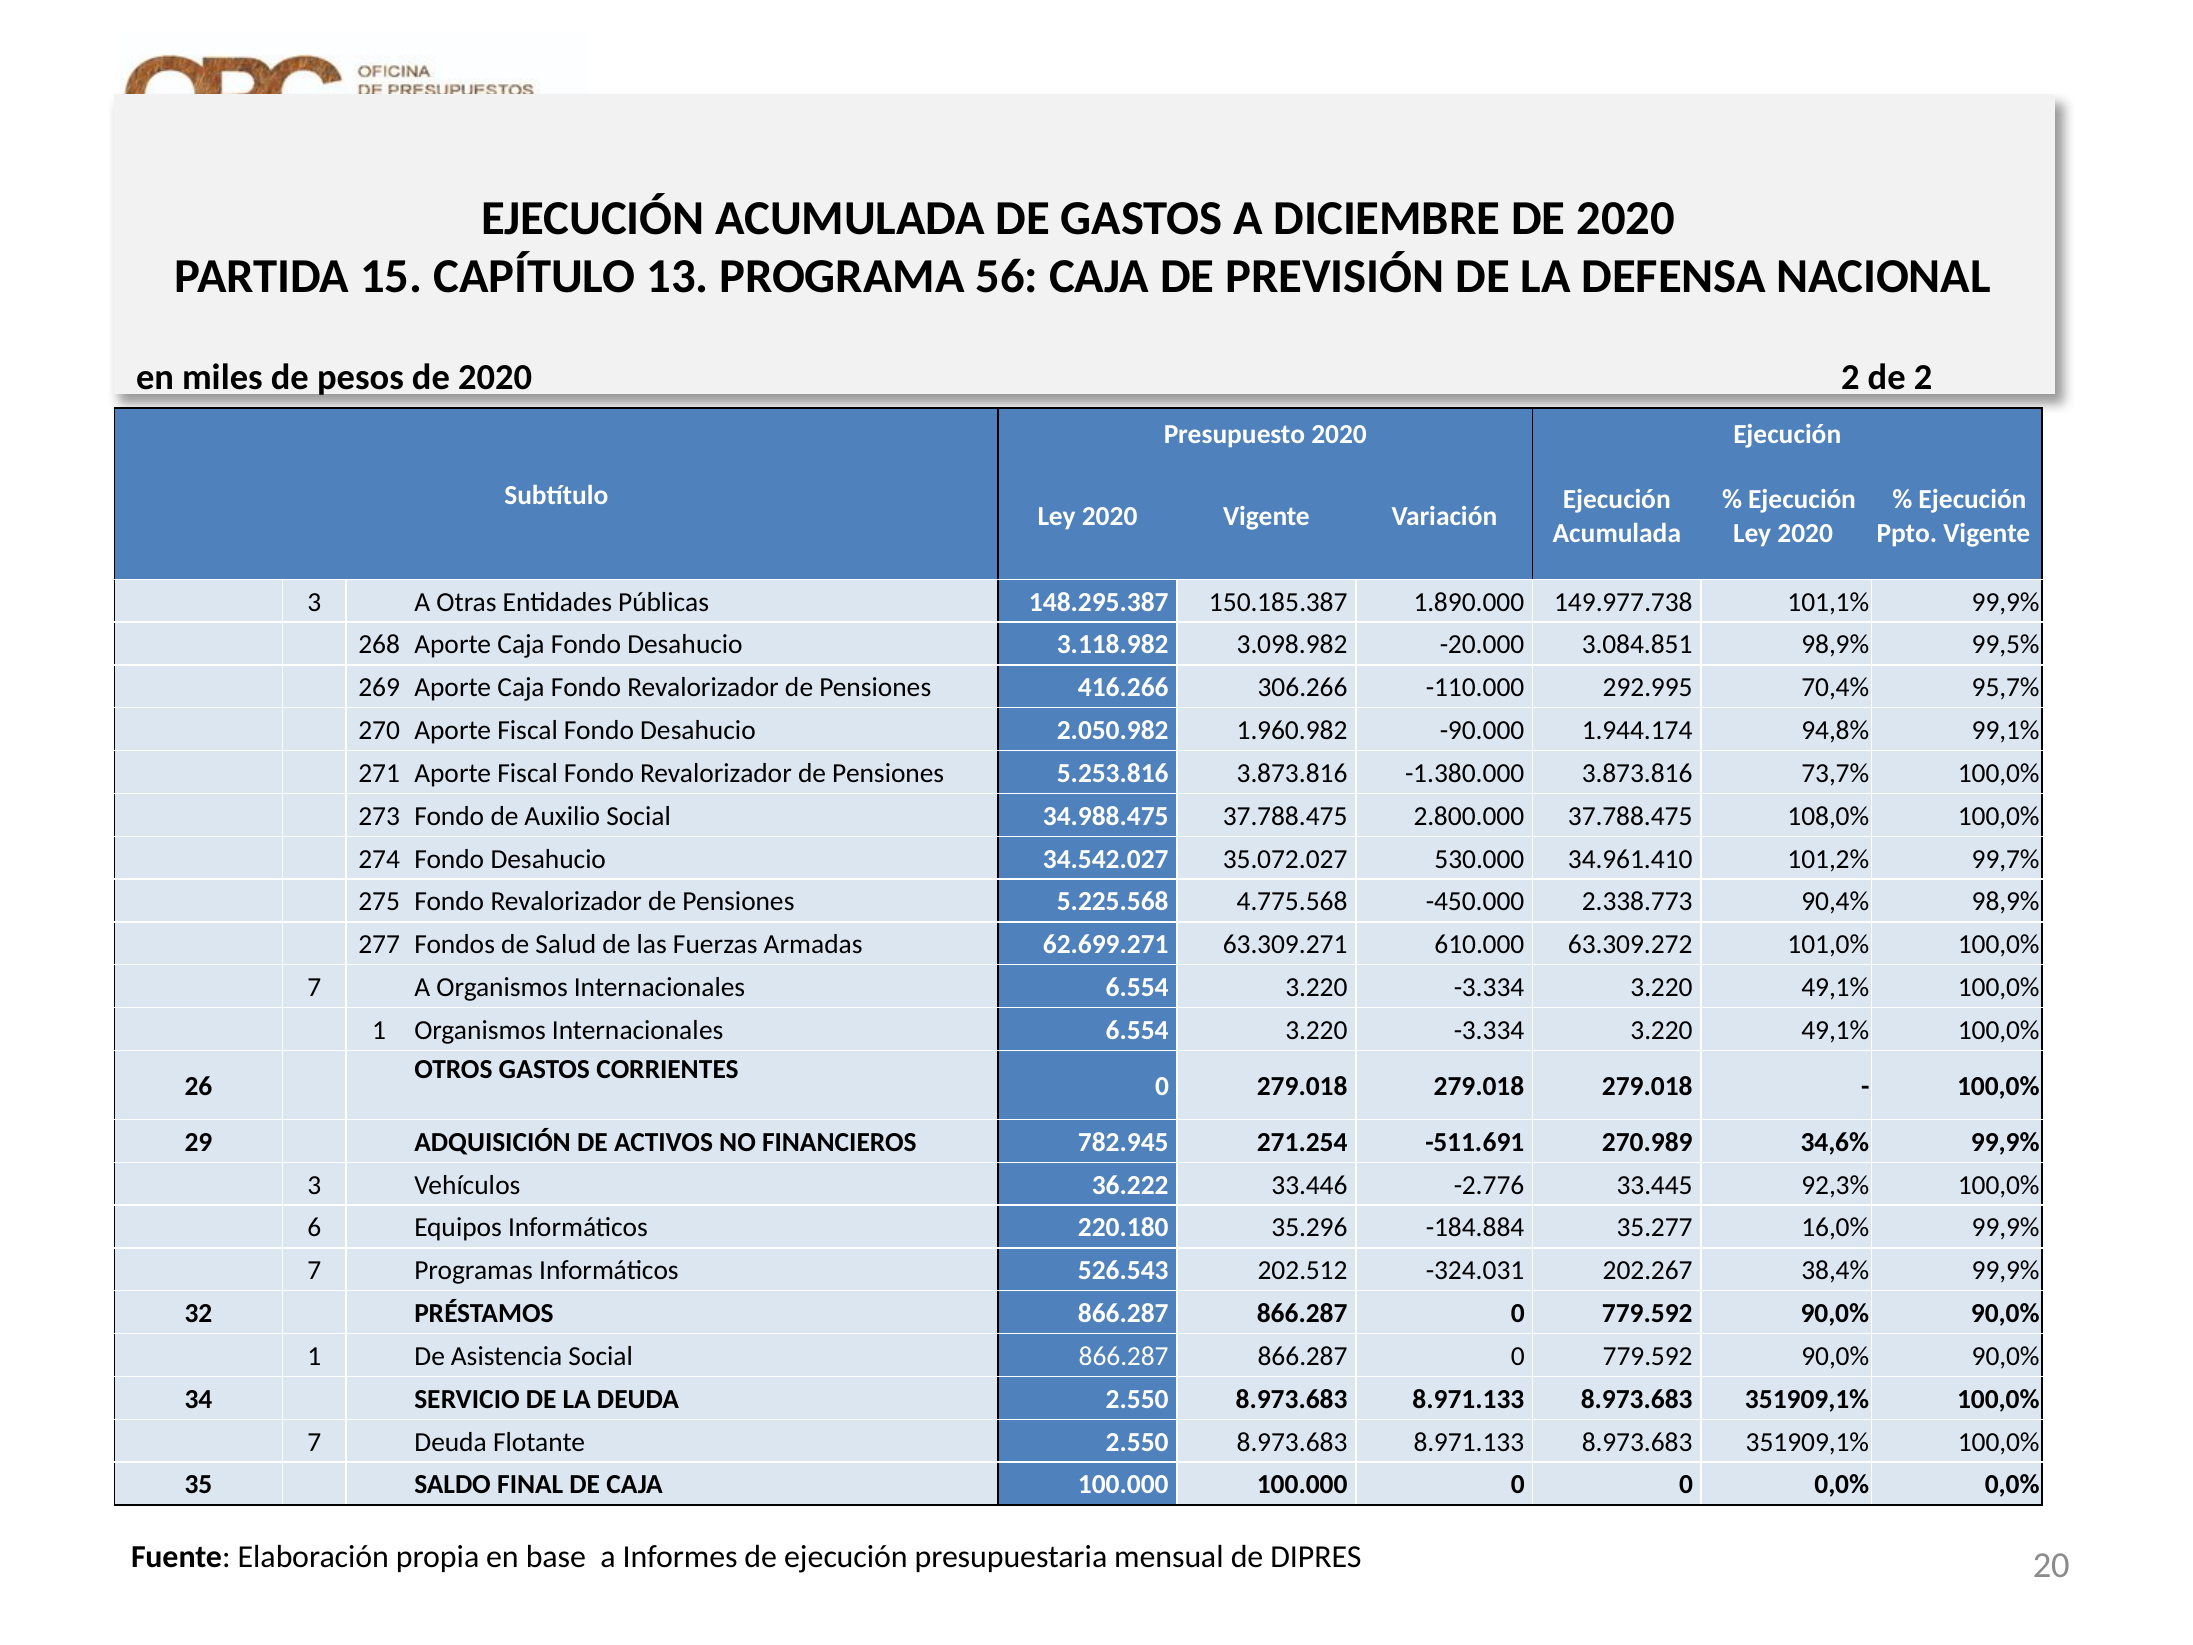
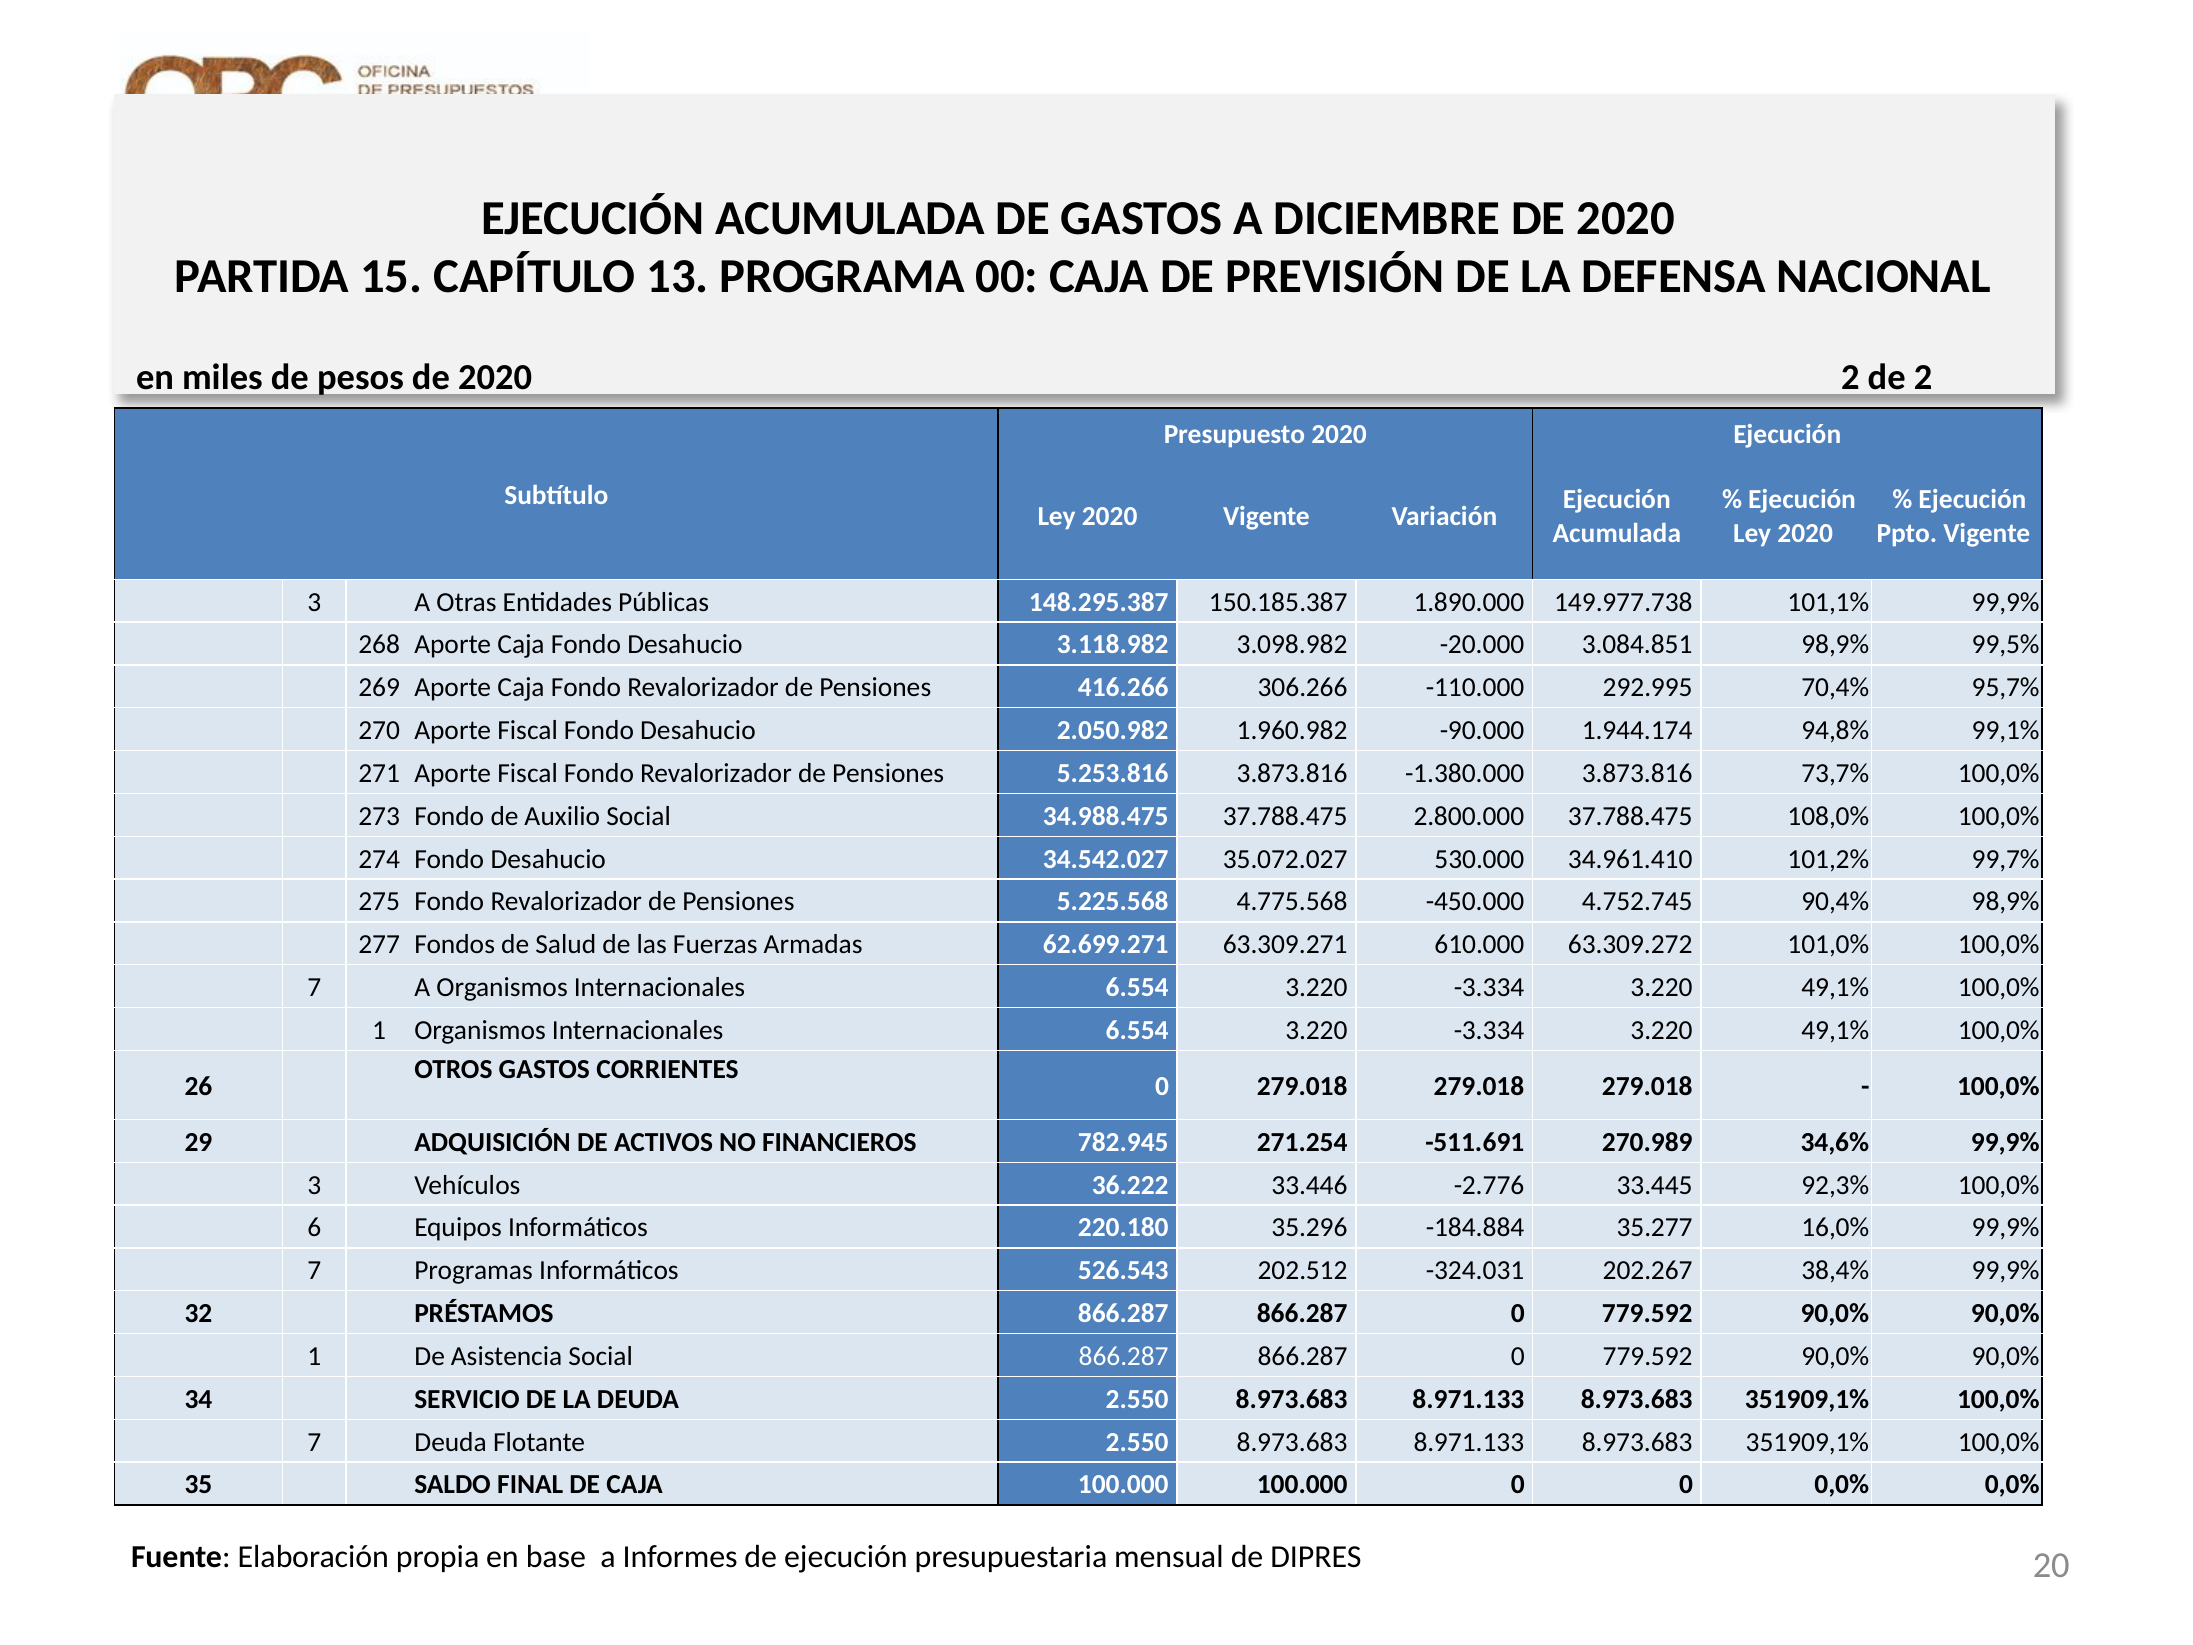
56: 56 -> 00
2.338.773: 2.338.773 -> 4.752.745
